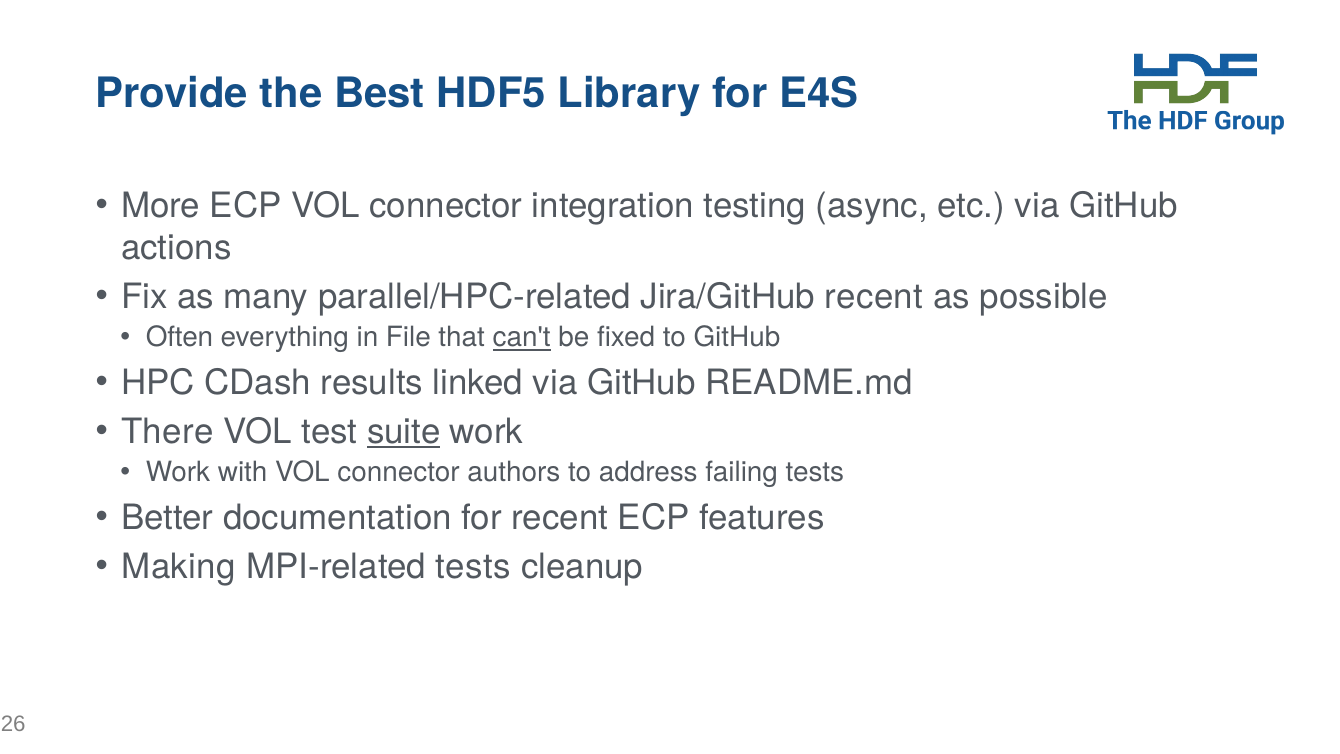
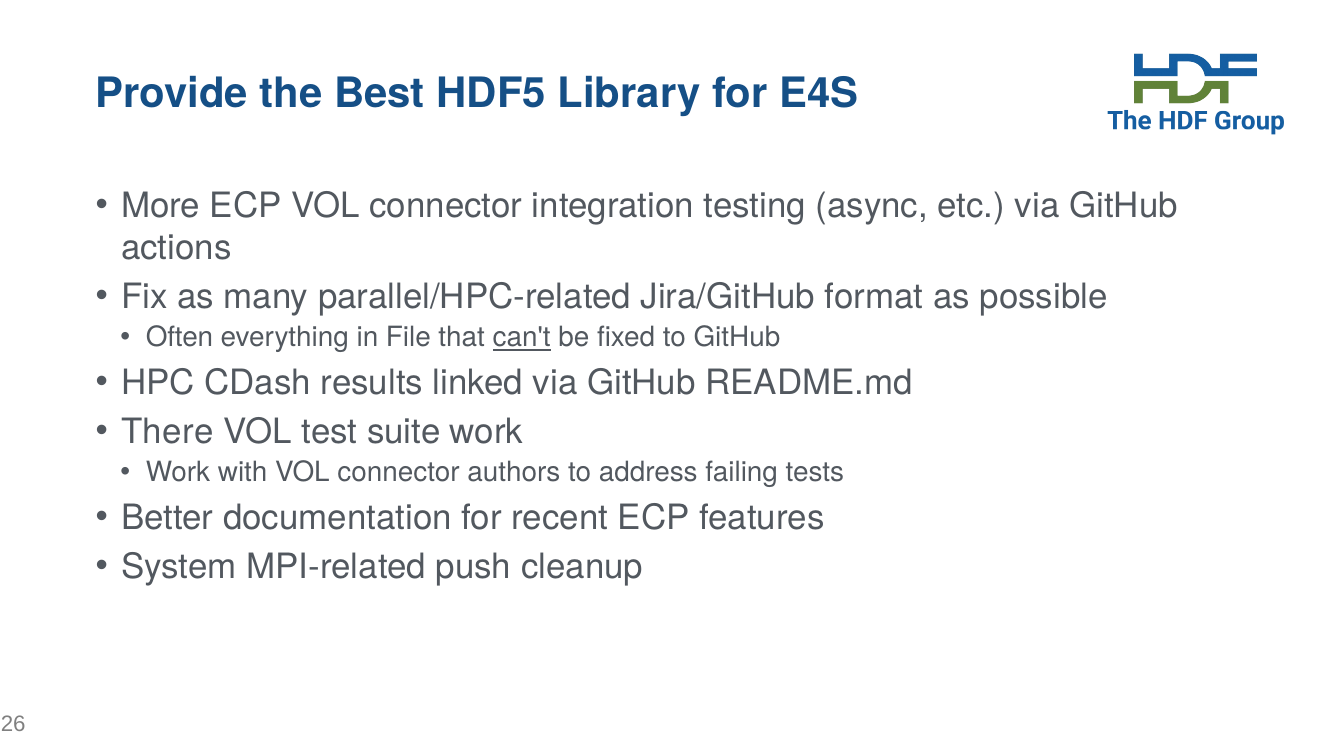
Jira/GitHub recent: recent -> format
suite underline: present -> none
Making: Making -> System
MPI-related tests: tests -> push
